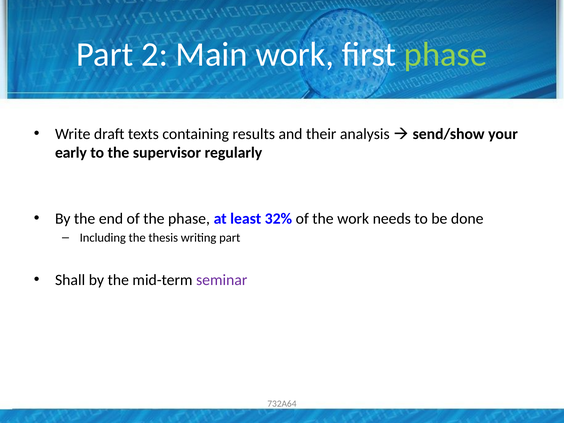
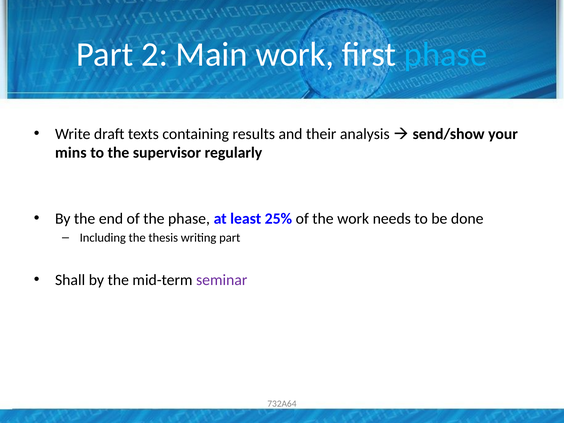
phase at (446, 55) colour: light green -> light blue
early: early -> mins
32%: 32% -> 25%
